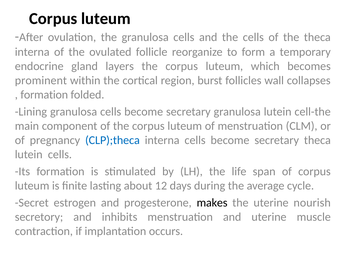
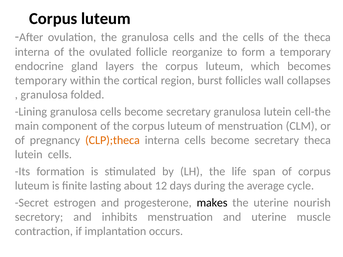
prominent at (41, 81): prominent -> temporary
formation at (44, 95): formation -> granulosa
CLP);theca colour: blue -> orange
